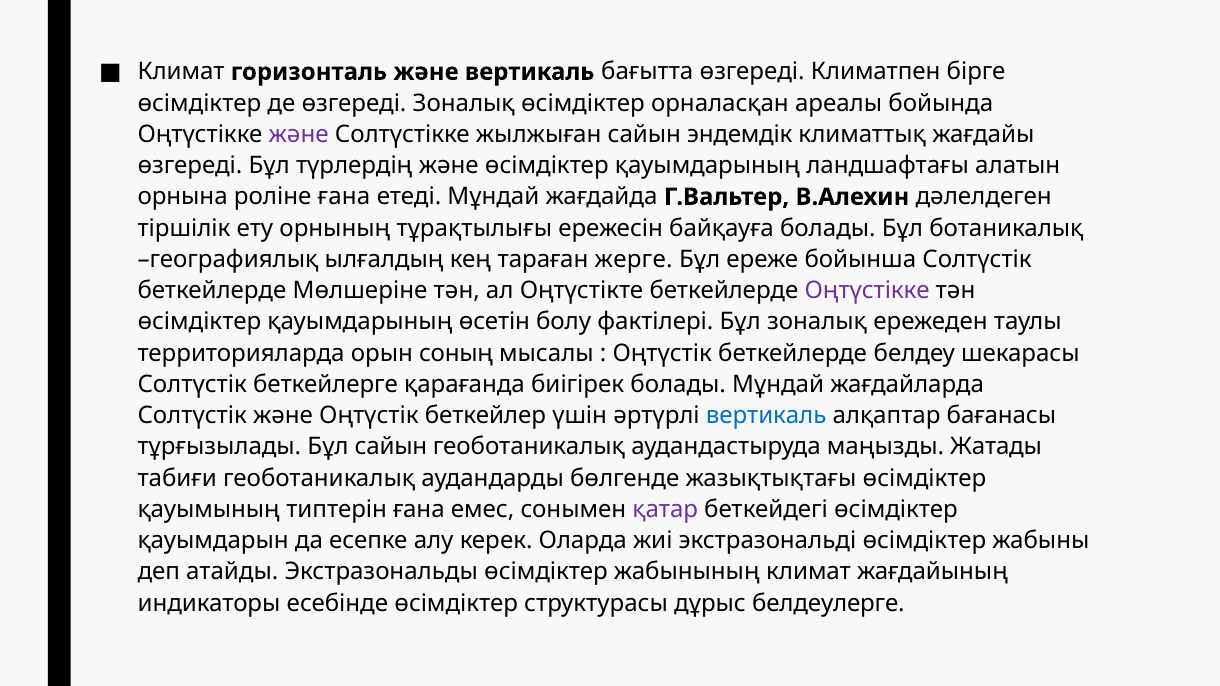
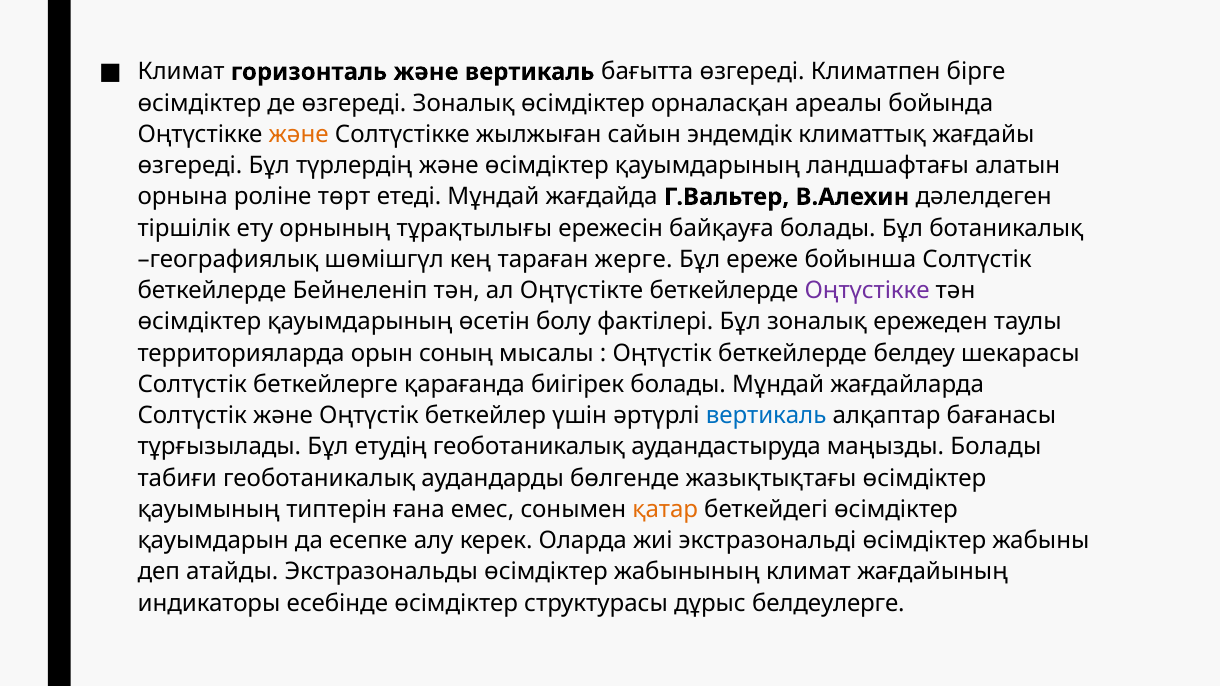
және at (299, 134) colour: purple -> orange
роліне ғана: ғана -> төрт
ылғалдың: ылғалдың -> шөмішгүл
Мөлшеріне: Мөлшеріне -> Бейнеленіп
Бұл сайын: сайын -> етудің
маңызды Жатады: Жатады -> Болады
қатар colour: purple -> orange
